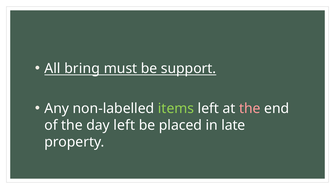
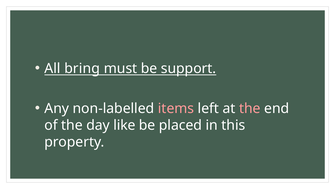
items colour: light green -> pink
day left: left -> like
late: late -> this
